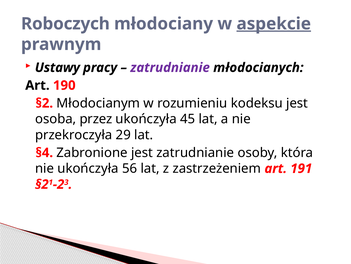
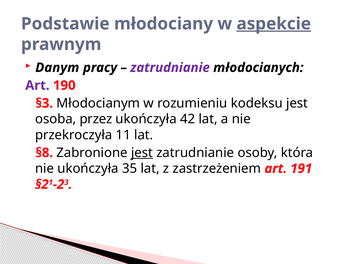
Roboczych: Roboczych -> Podstawie
Ustawy: Ustawy -> Danym
Art at (37, 85) colour: black -> purple
§2 at (44, 103): §2 -> §3
45: 45 -> 42
29: 29 -> 11
§4: §4 -> §8
jest at (142, 152) underline: none -> present
56: 56 -> 35
